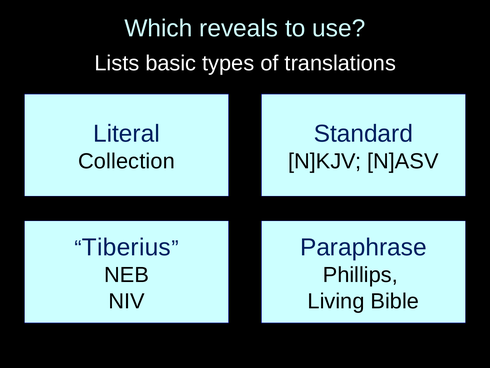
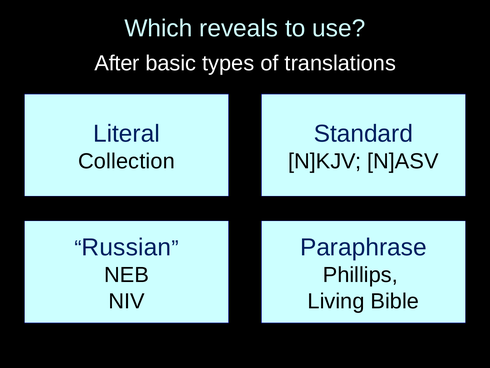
Lists: Lists -> After
Tiberius: Tiberius -> Russian
